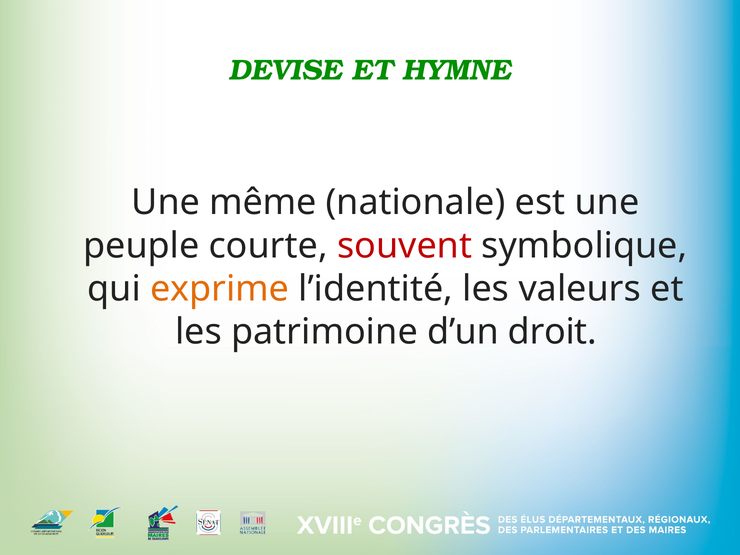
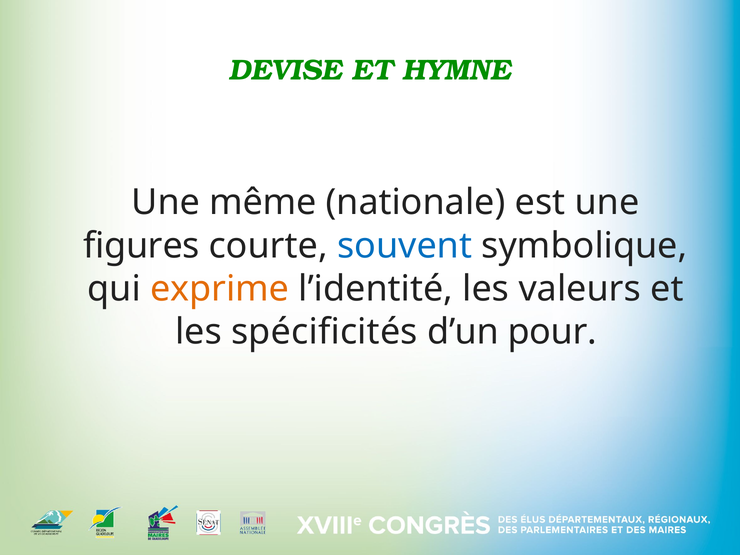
peuple: peuple -> figures
souvent colour: red -> blue
patrimoine: patrimoine -> spécificités
droit: droit -> pour
